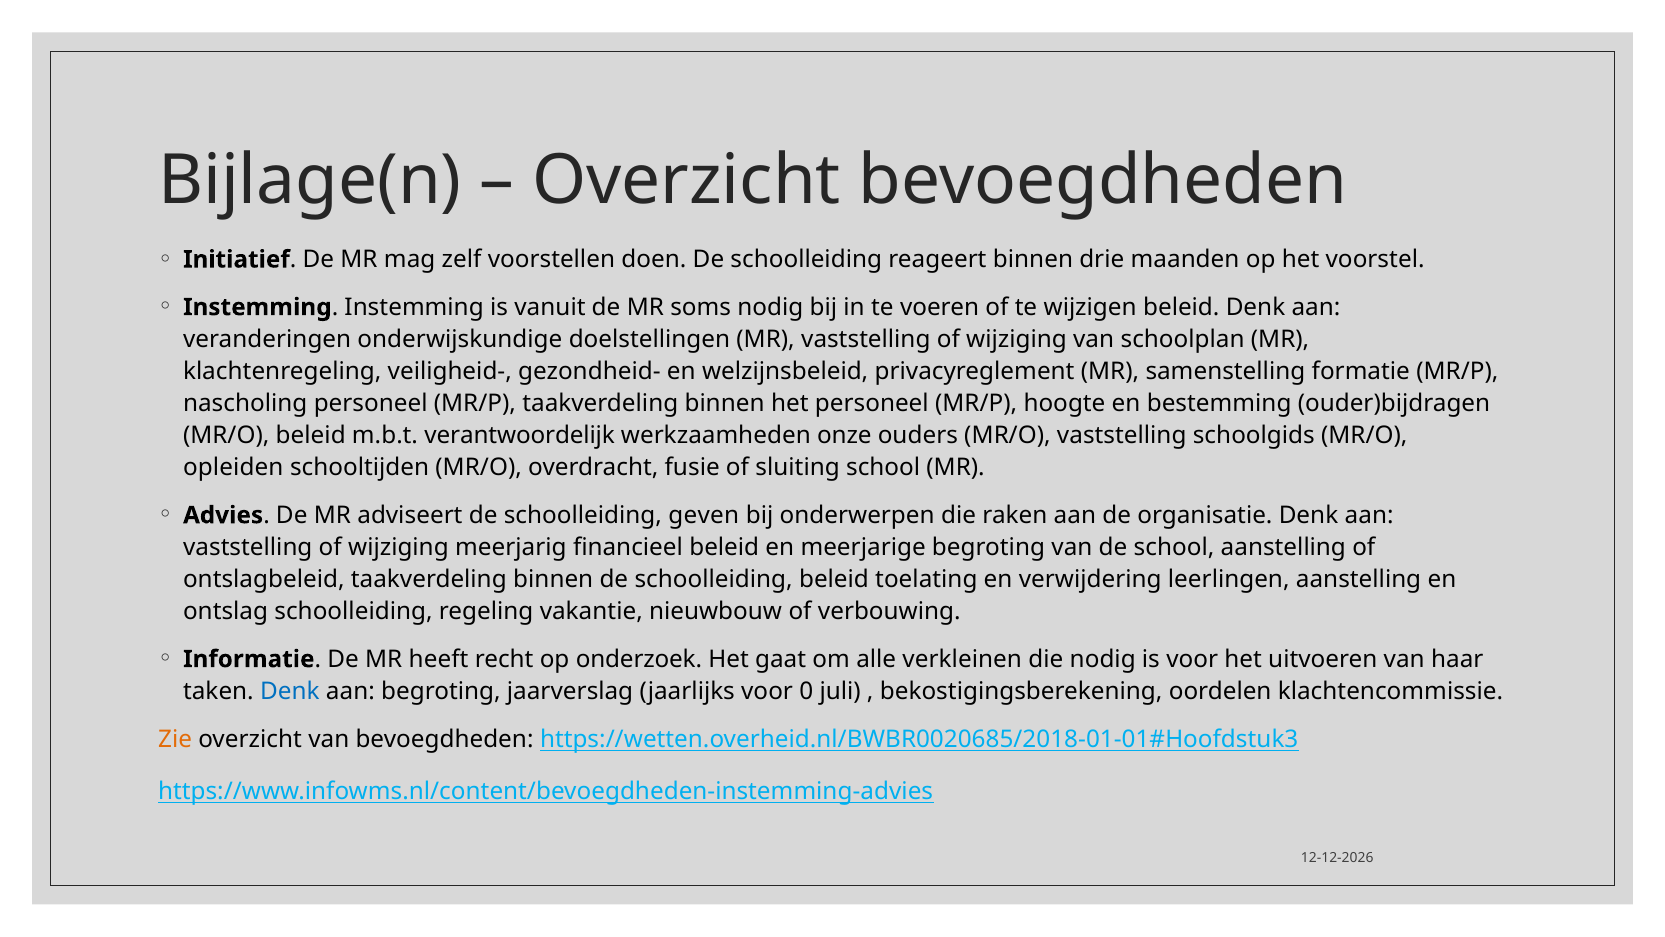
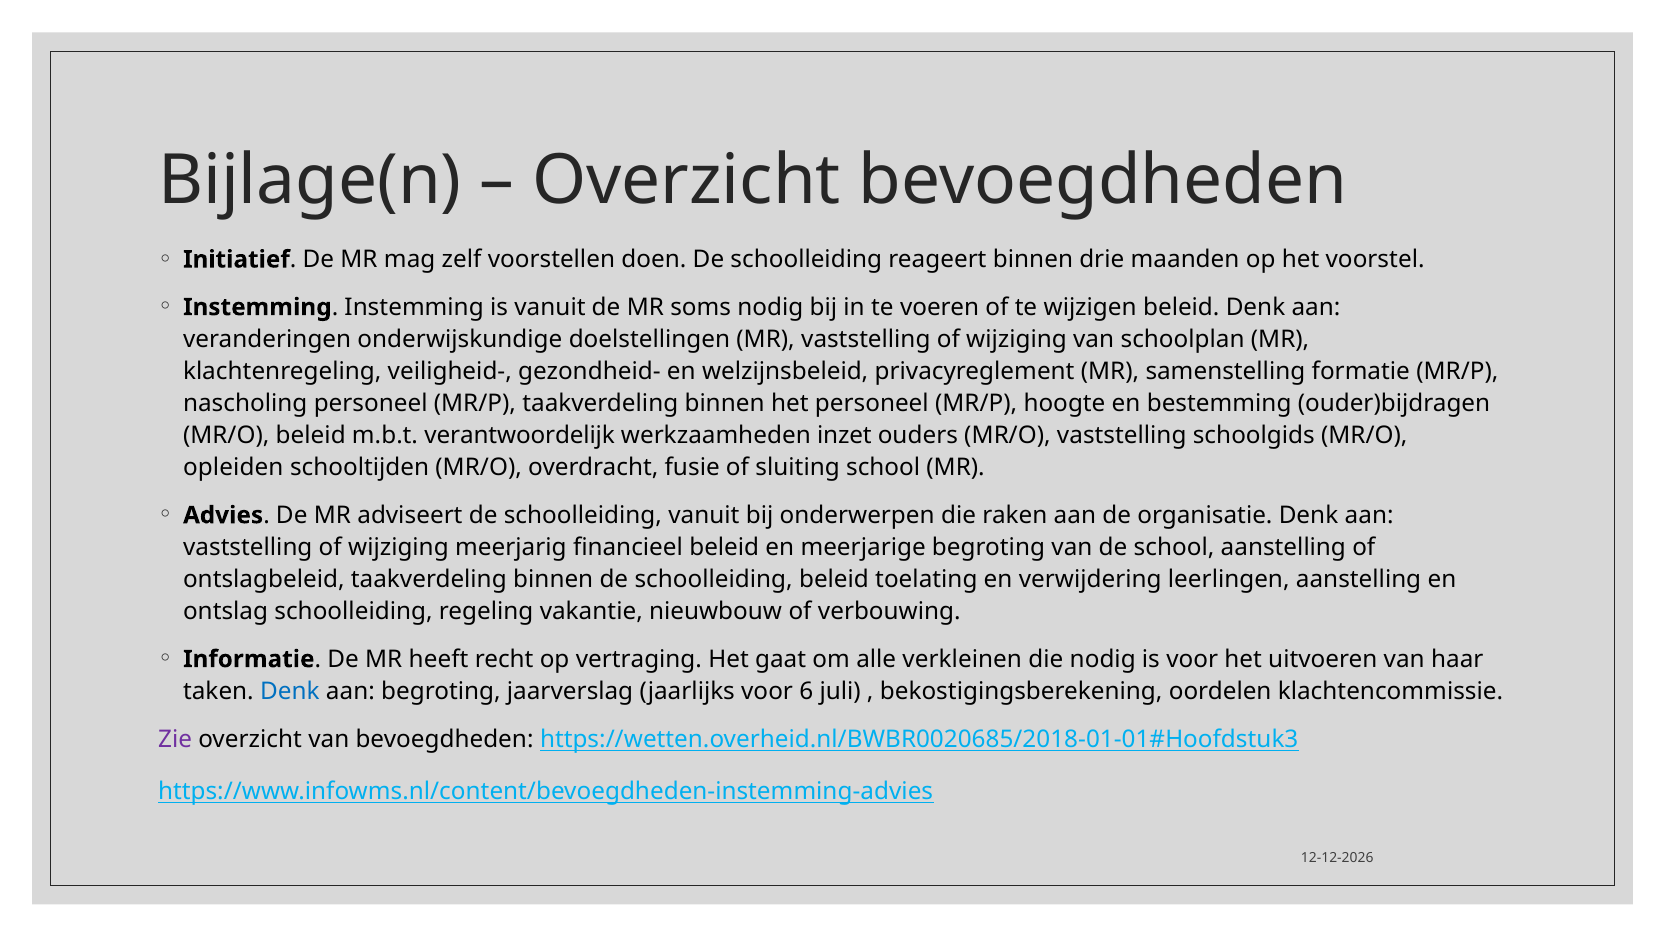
onze: onze -> inzet
schoolleiding geven: geven -> vanuit
onderzoek: onderzoek -> vertraging
0: 0 -> 6
Zie colour: orange -> purple
